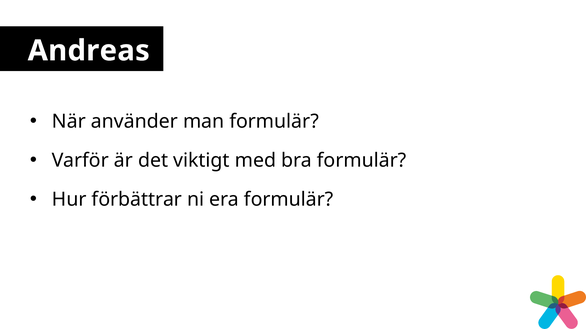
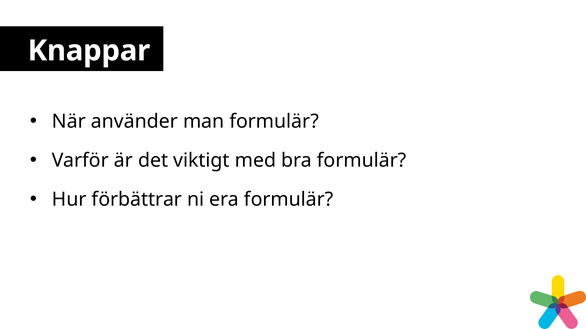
Andreas: Andreas -> Knappar
